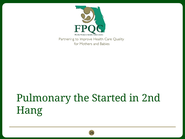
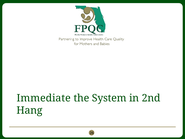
Pulmonary: Pulmonary -> Immediate
Started: Started -> System
